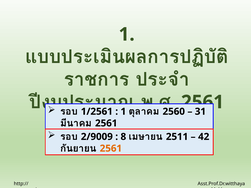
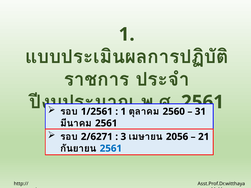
2/9009: 2/9009 -> 2/6271
8: 8 -> 3
2511: 2511 -> 2056
42: 42 -> 21
2561 at (111, 149) colour: orange -> blue
